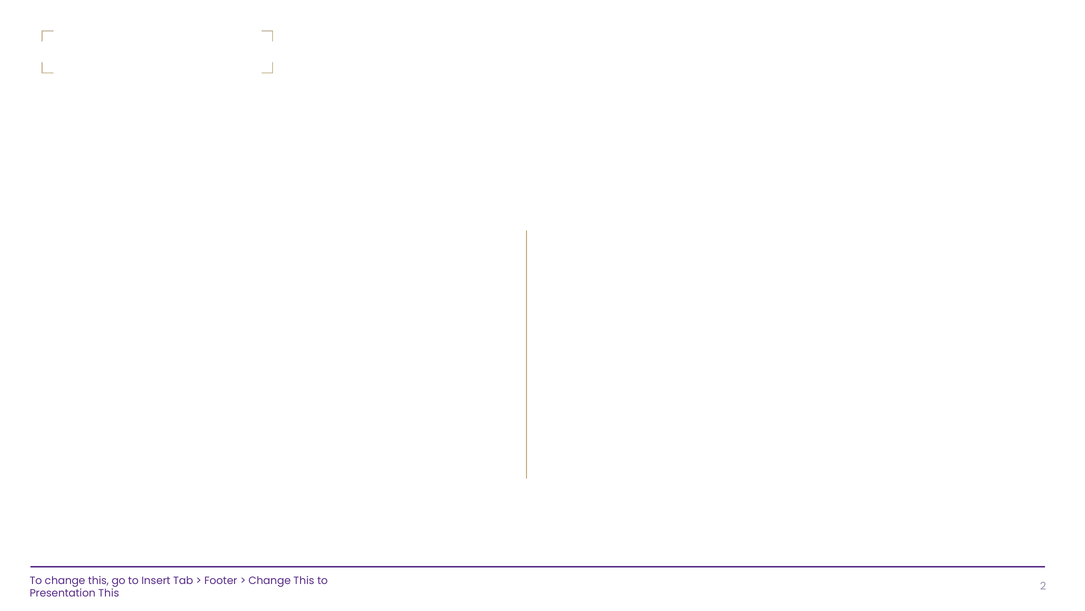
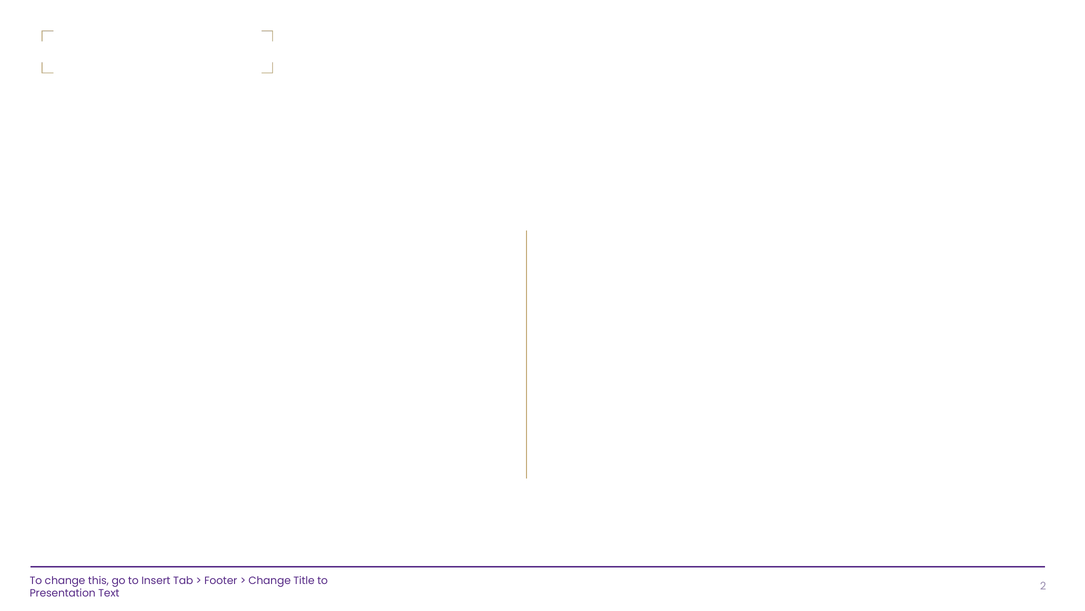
This at (304, 580): This -> Title
Presentation This: This -> Text
